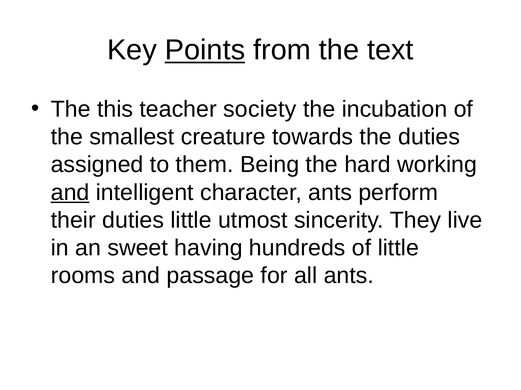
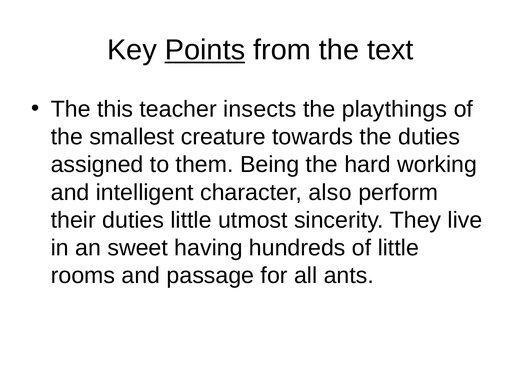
society: society -> insects
incubation: incubation -> playthings
and at (70, 193) underline: present -> none
character ants: ants -> also
